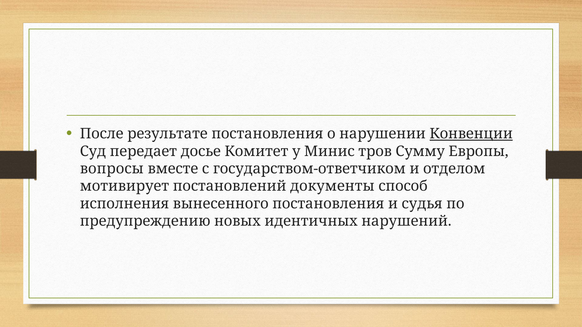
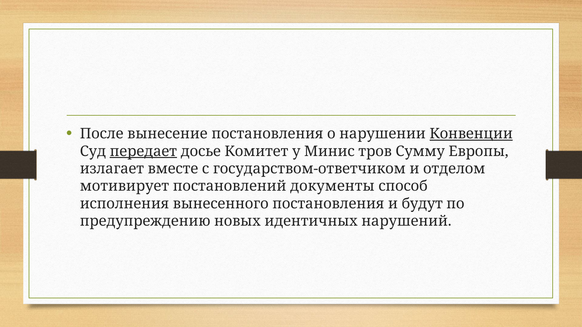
результате: результате -> вынесение
передает underline: none -> present
вопросы: вопросы -> излагает
судья: судья -> будут
